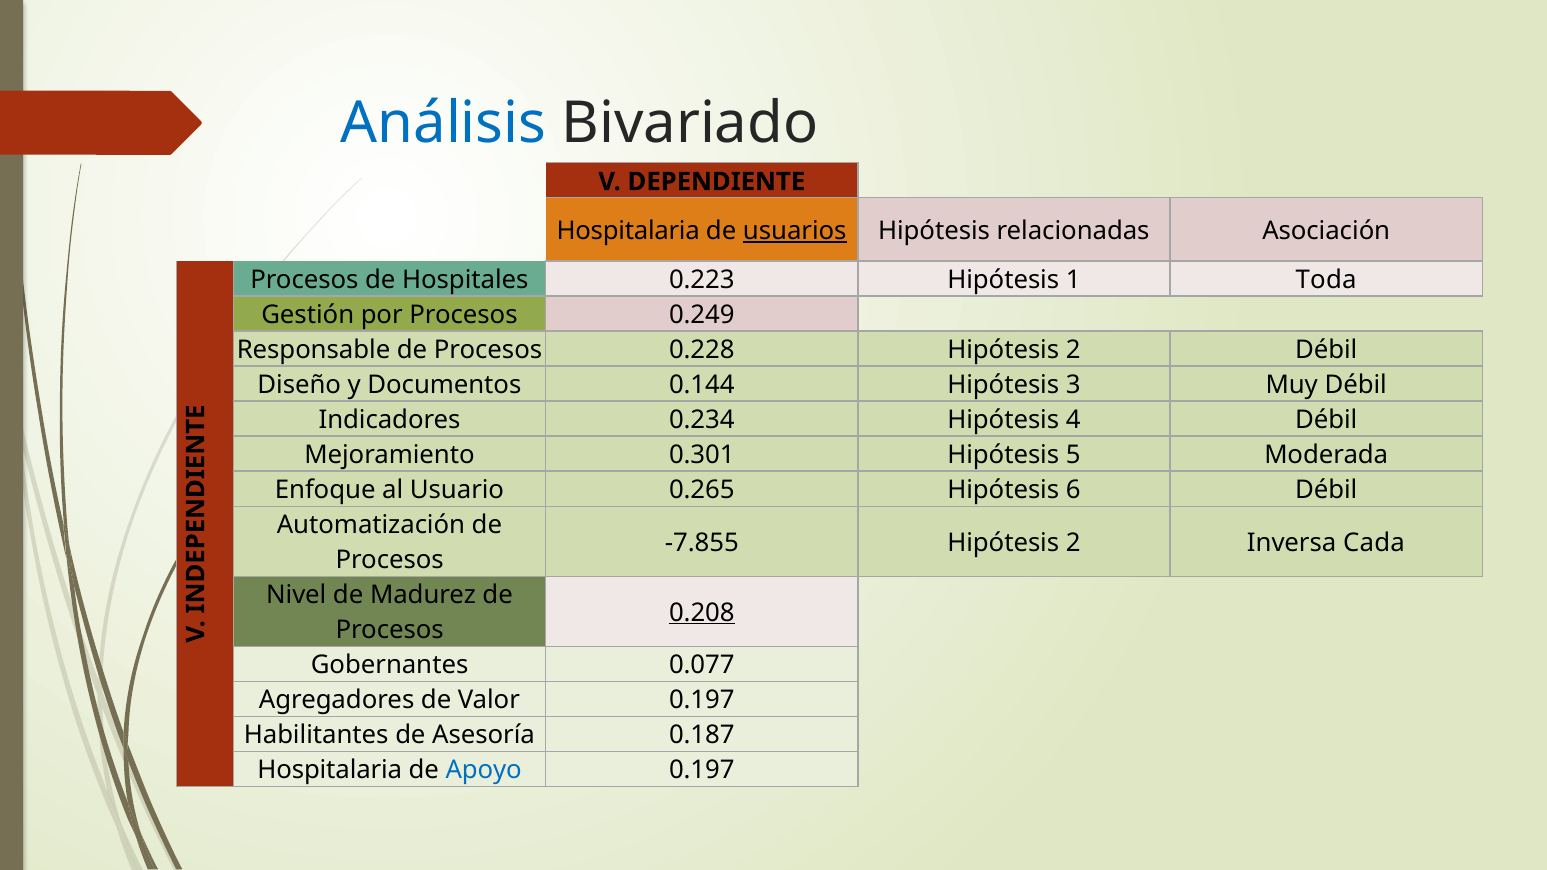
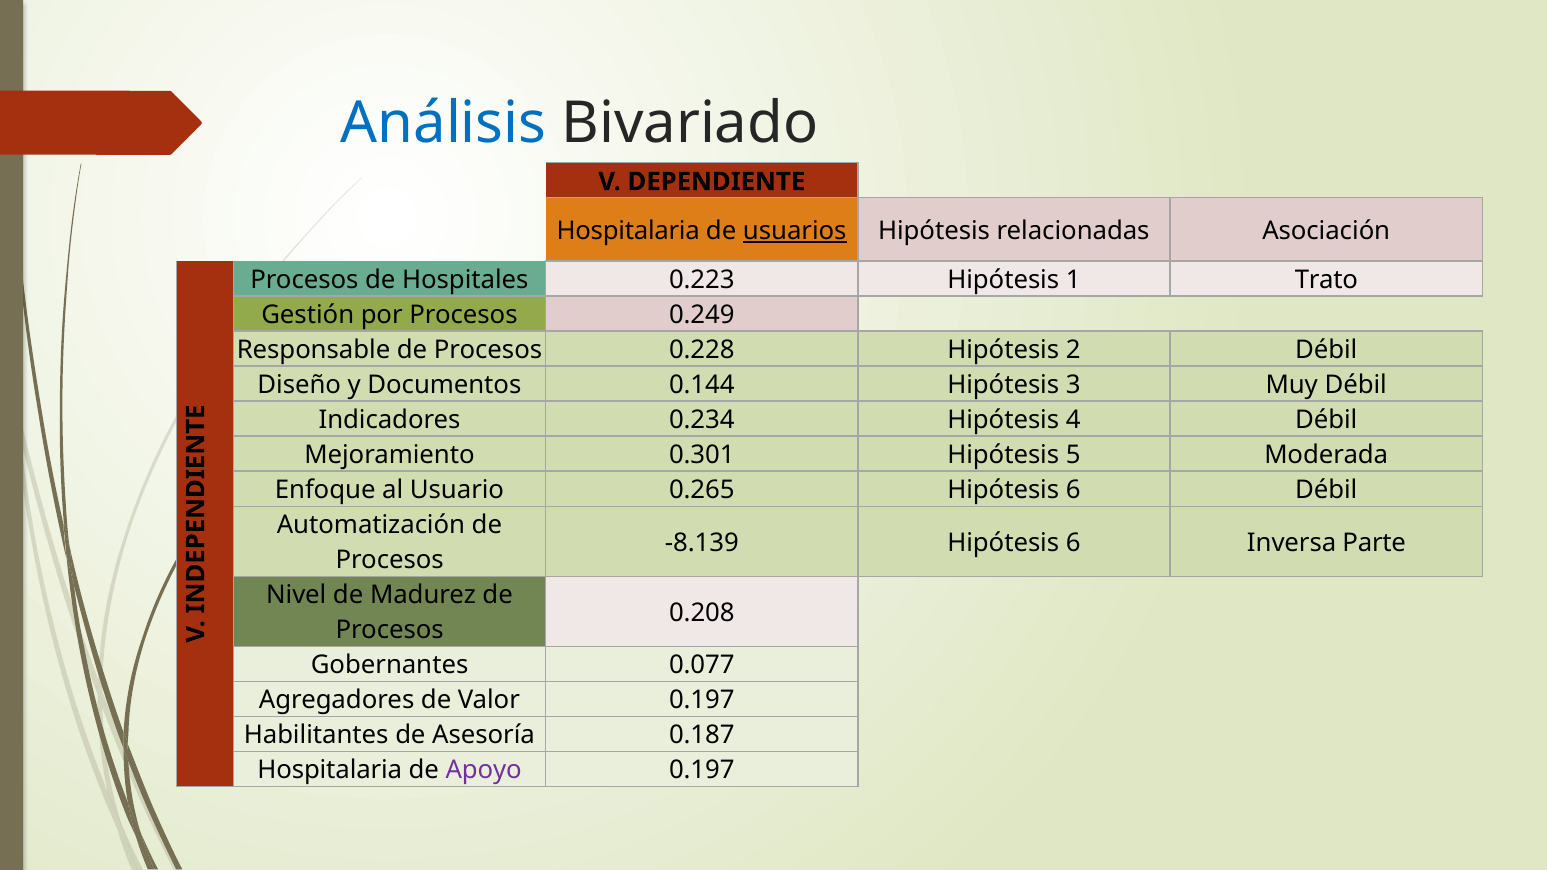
Toda: Toda -> Trato
-7.855: -7.855 -> -8.139
2 at (1073, 543): 2 -> 6
Cada: Cada -> Parte
0.208 underline: present -> none
Apoyo colour: blue -> purple
